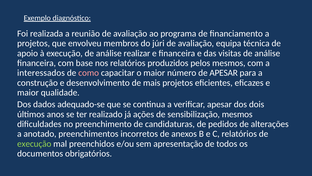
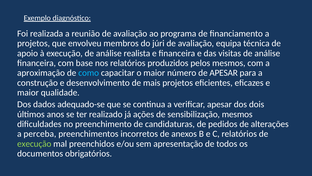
realizar: realizar -> realista
interessados: interessados -> aproximação
como colour: pink -> light blue
anotado: anotado -> perceba
